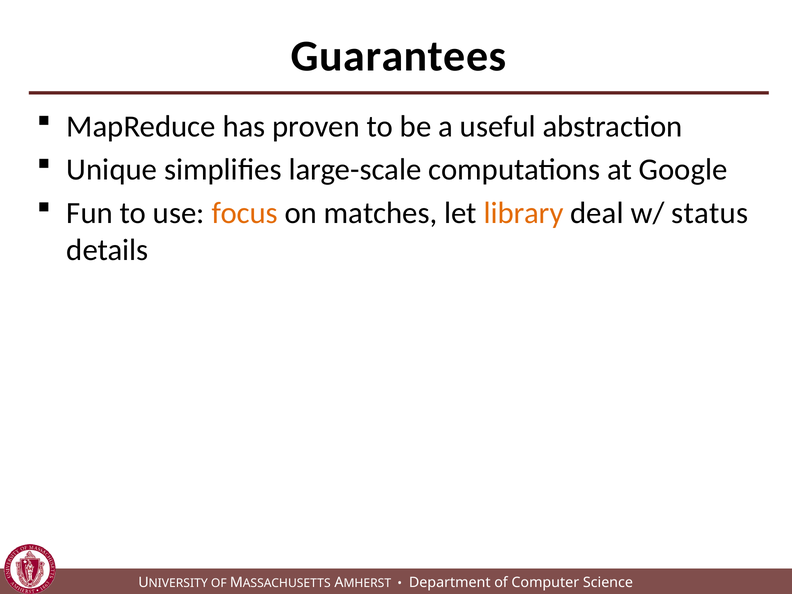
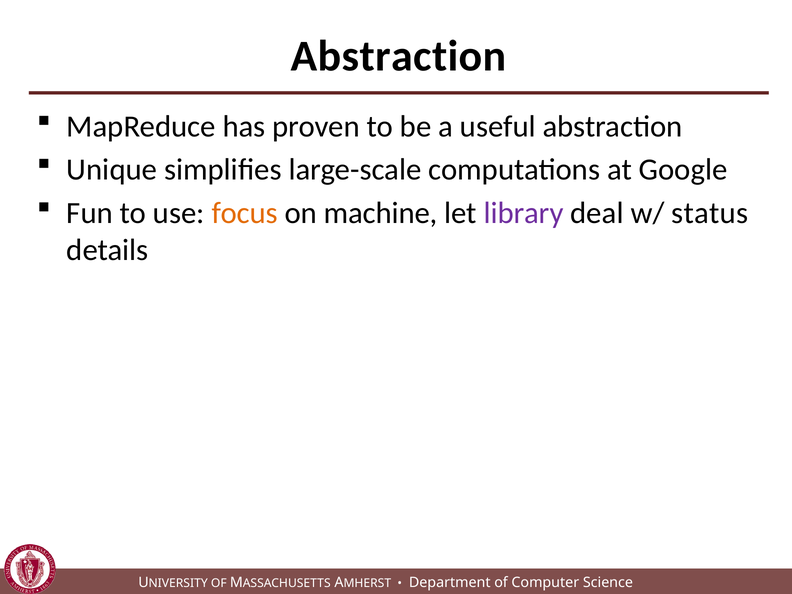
Guarantees at (399, 56): Guarantees -> Abstraction
matches: matches -> machine
library colour: orange -> purple
